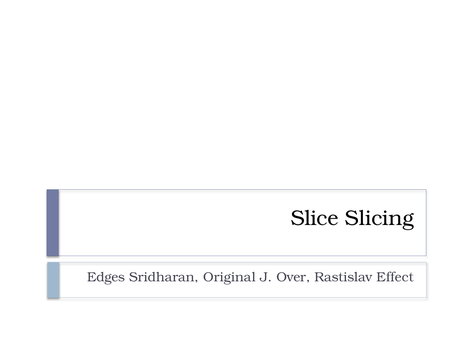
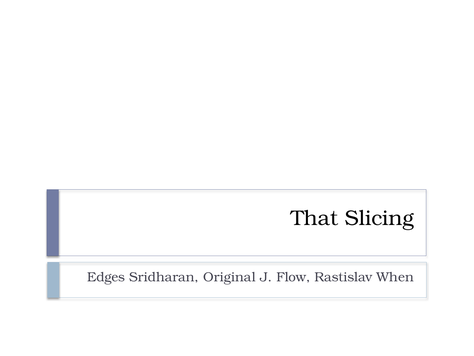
Slice: Slice -> That
Over: Over -> Flow
Effect: Effect -> When
